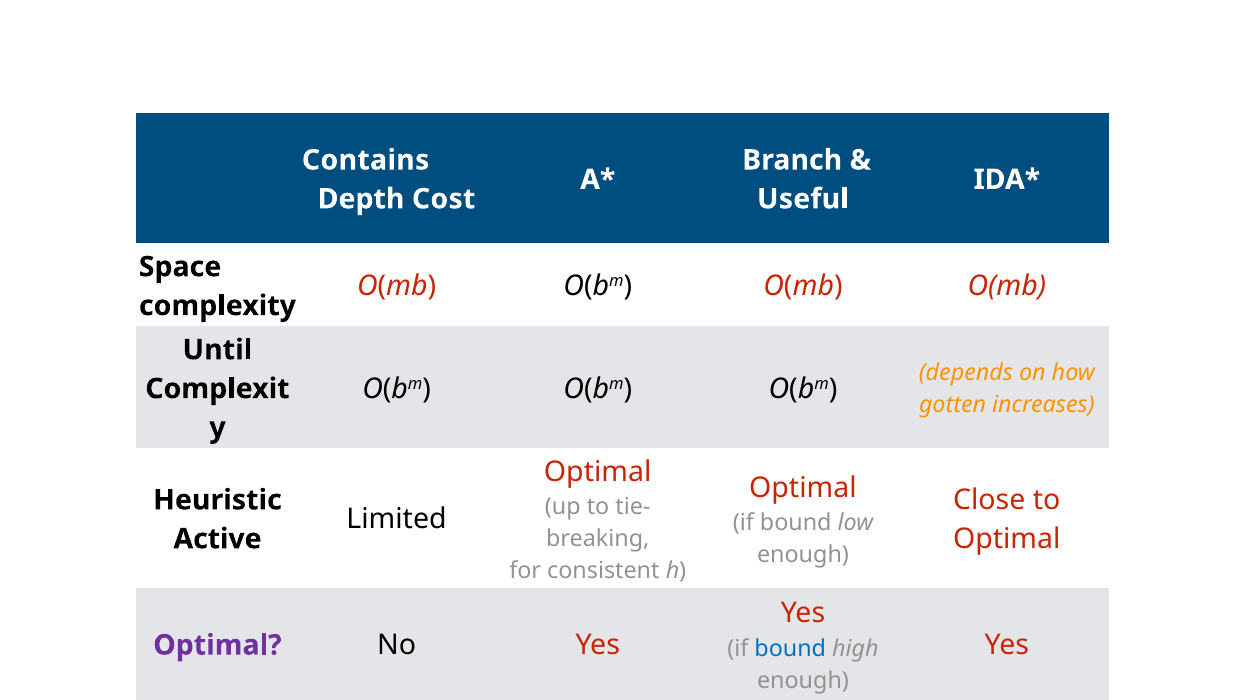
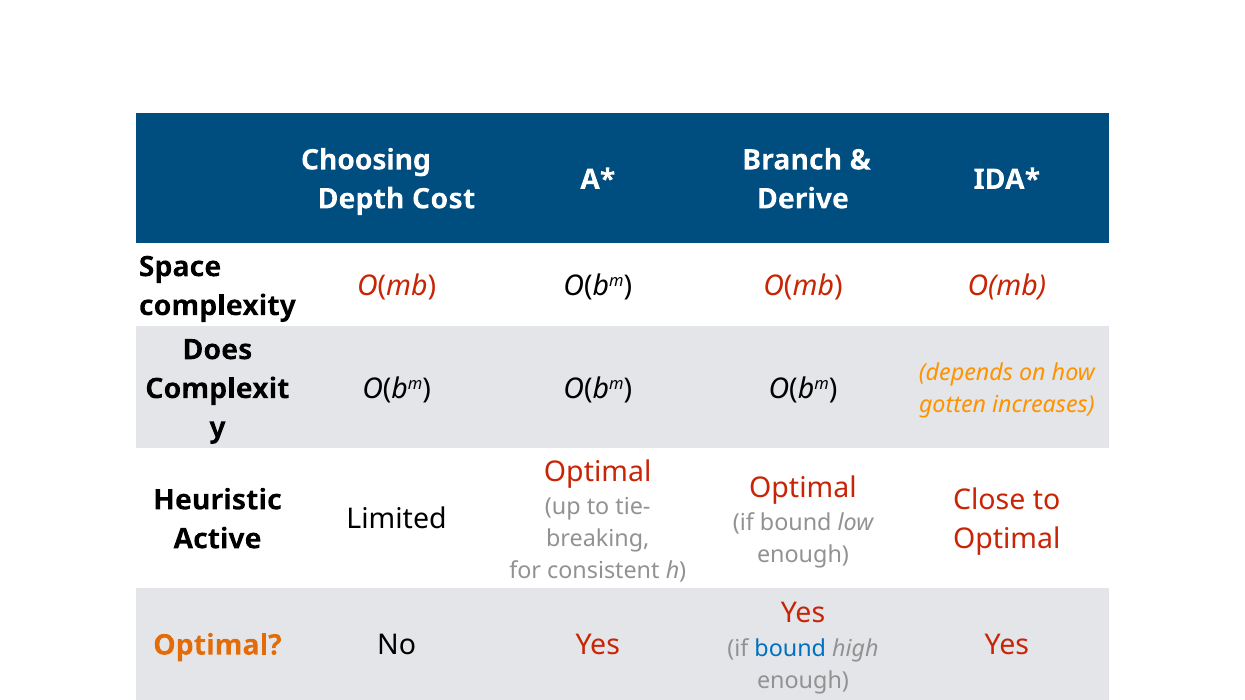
Contains: Contains -> Choosing
Useful: Useful -> Derive
Until: Until -> Does
Optimal at (217, 646) colour: purple -> orange
